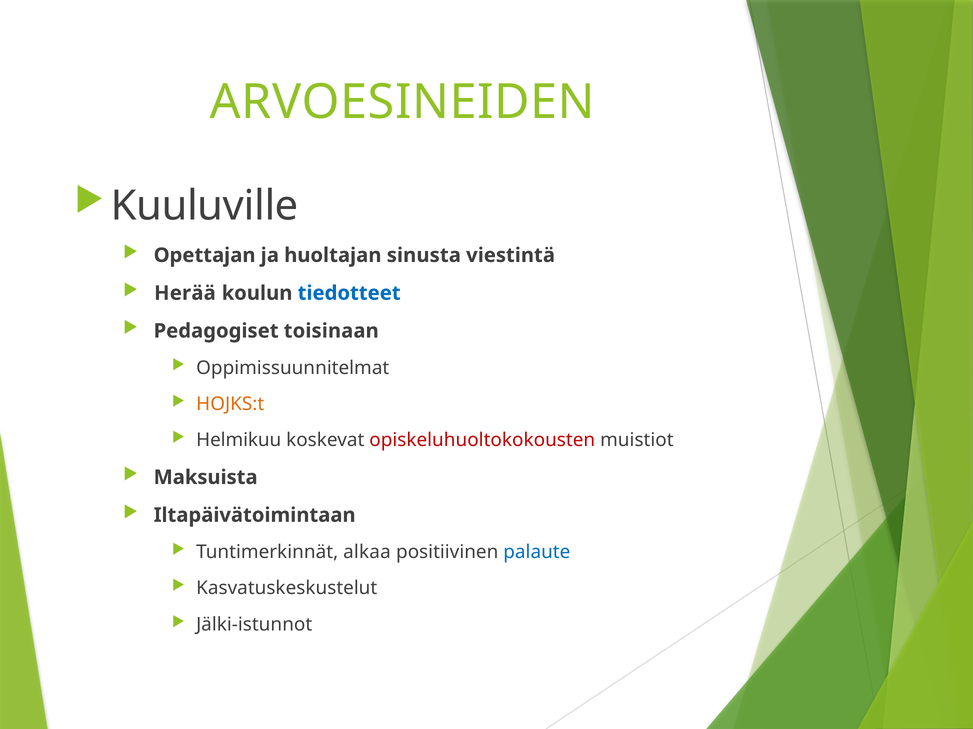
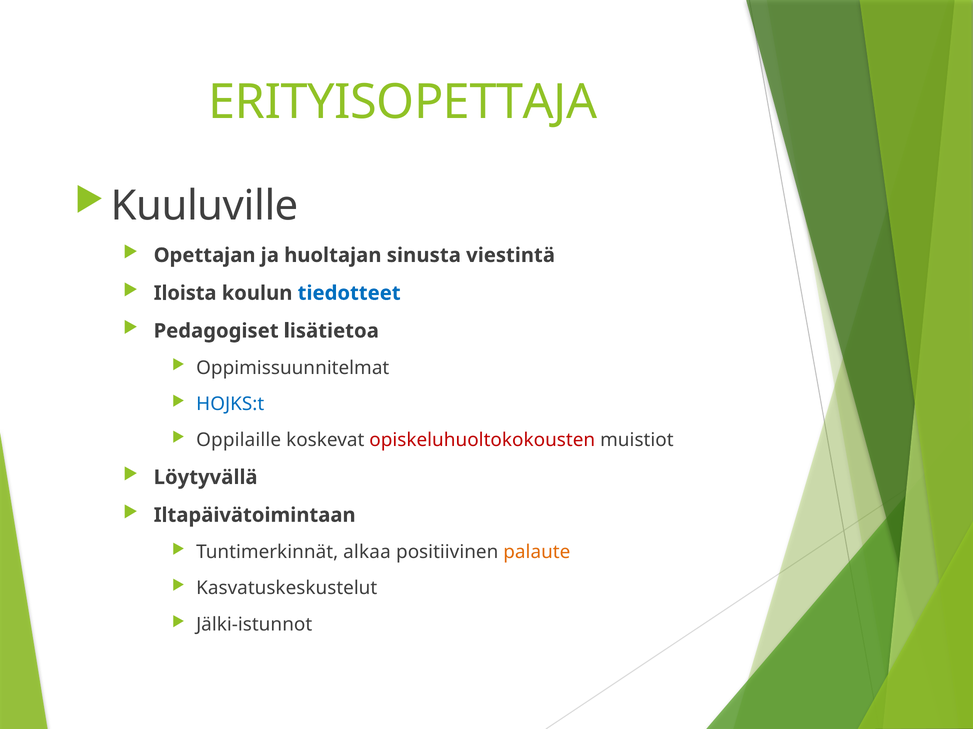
ARVOESINEIDEN: ARVOESINEIDEN -> ERITYISOPETTAJA
Herää: Herää -> Iloista
toisinaan: toisinaan -> lisätietoa
HOJKS:t colour: orange -> blue
Helmikuu: Helmikuu -> Oppilaille
Maksuista: Maksuista -> Löytyvällä
palaute colour: blue -> orange
